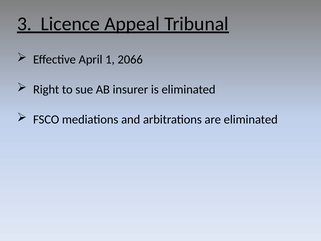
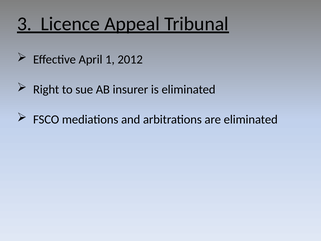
2066: 2066 -> 2012
